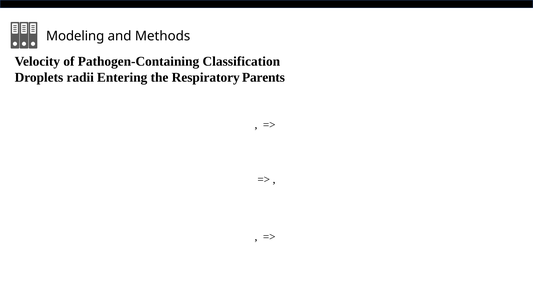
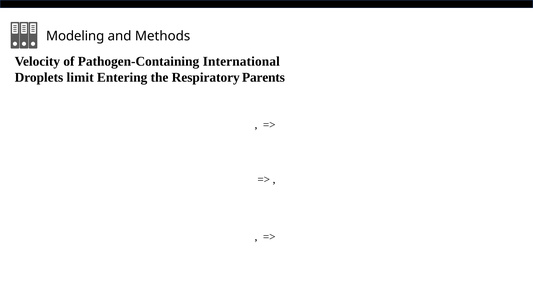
Classification: Classification -> International
radii: radii -> limit
